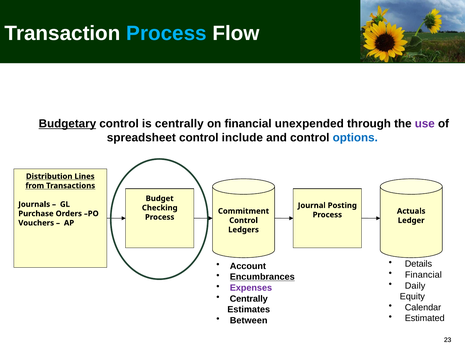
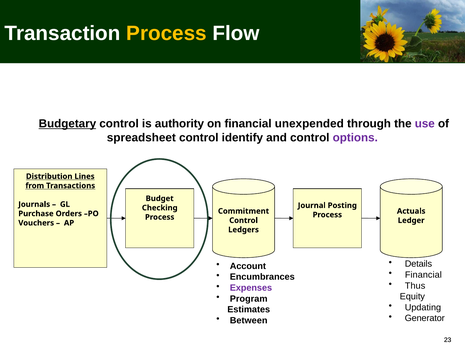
Process at (166, 33) colour: light blue -> yellow
is centrally: centrally -> authority
include: include -> identify
options colour: blue -> purple
Encumbrances underline: present -> none
Daily: Daily -> Thus
Centrally at (249, 298): Centrally -> Program
Calendar: Calendar -> Updating
Estimated: Estimated -> Generator
